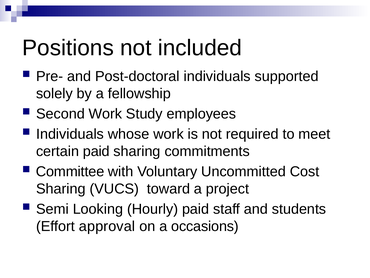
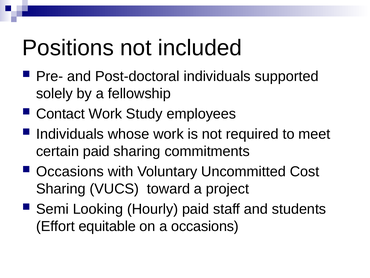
Second: Second -> Contact
Committee at (70, 171): Committee -> Occasions
approval: approval -> equitable
